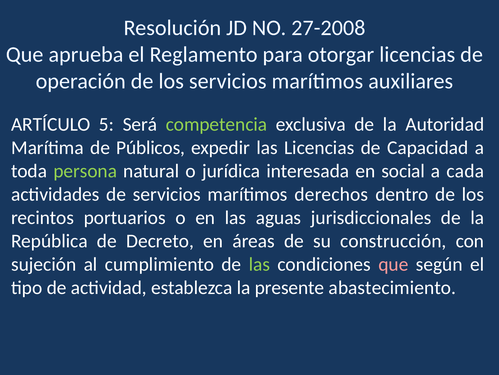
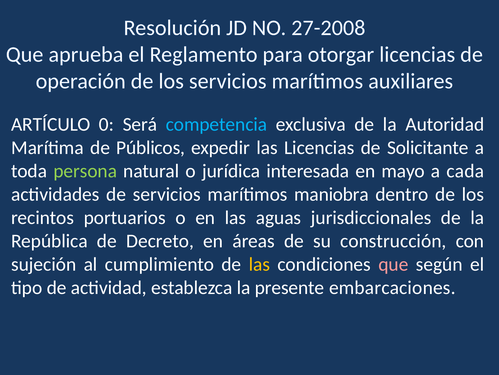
5: 5 -> 0
competencia colour: light green -> light blue
Capacidad: Capacidad -> Solicitante
social: social -> mayo
derechos: derechos -> maniobra
las at (259, 264) colour: light green -> yellow
abastecimiento: abastecimiento -> embarcaciones
